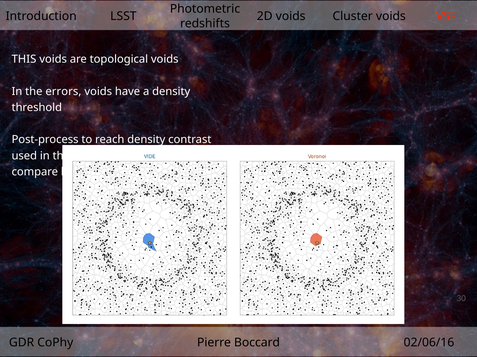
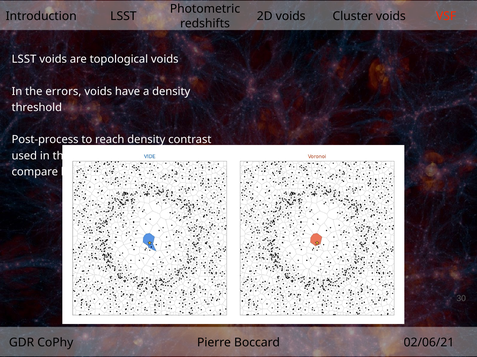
THIS at (24, 59): THIS -> LSST
02/06/16: 02/06/16 -> 02/06/21
